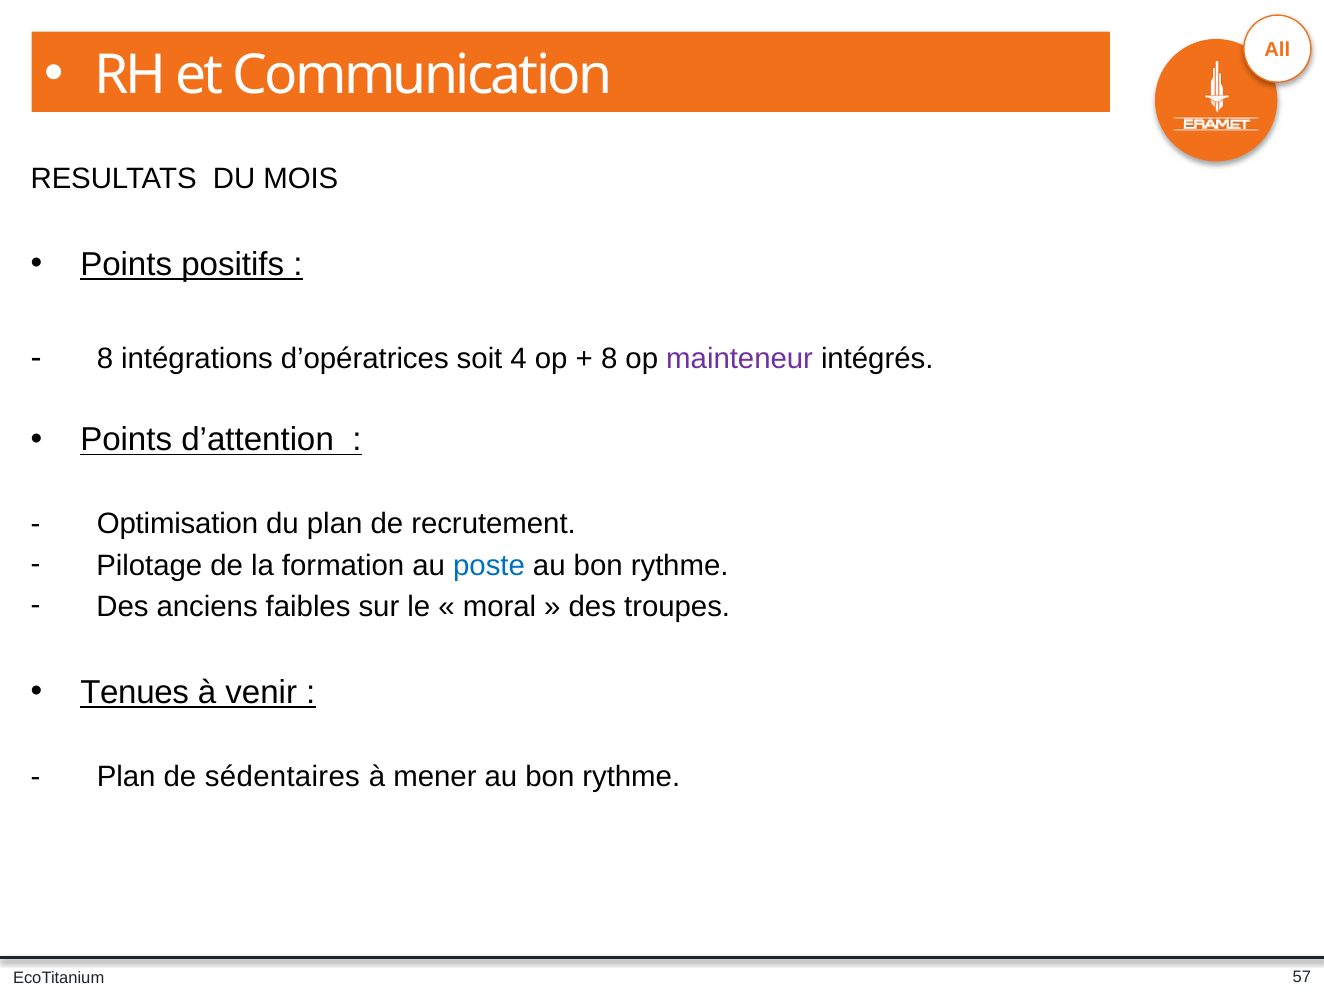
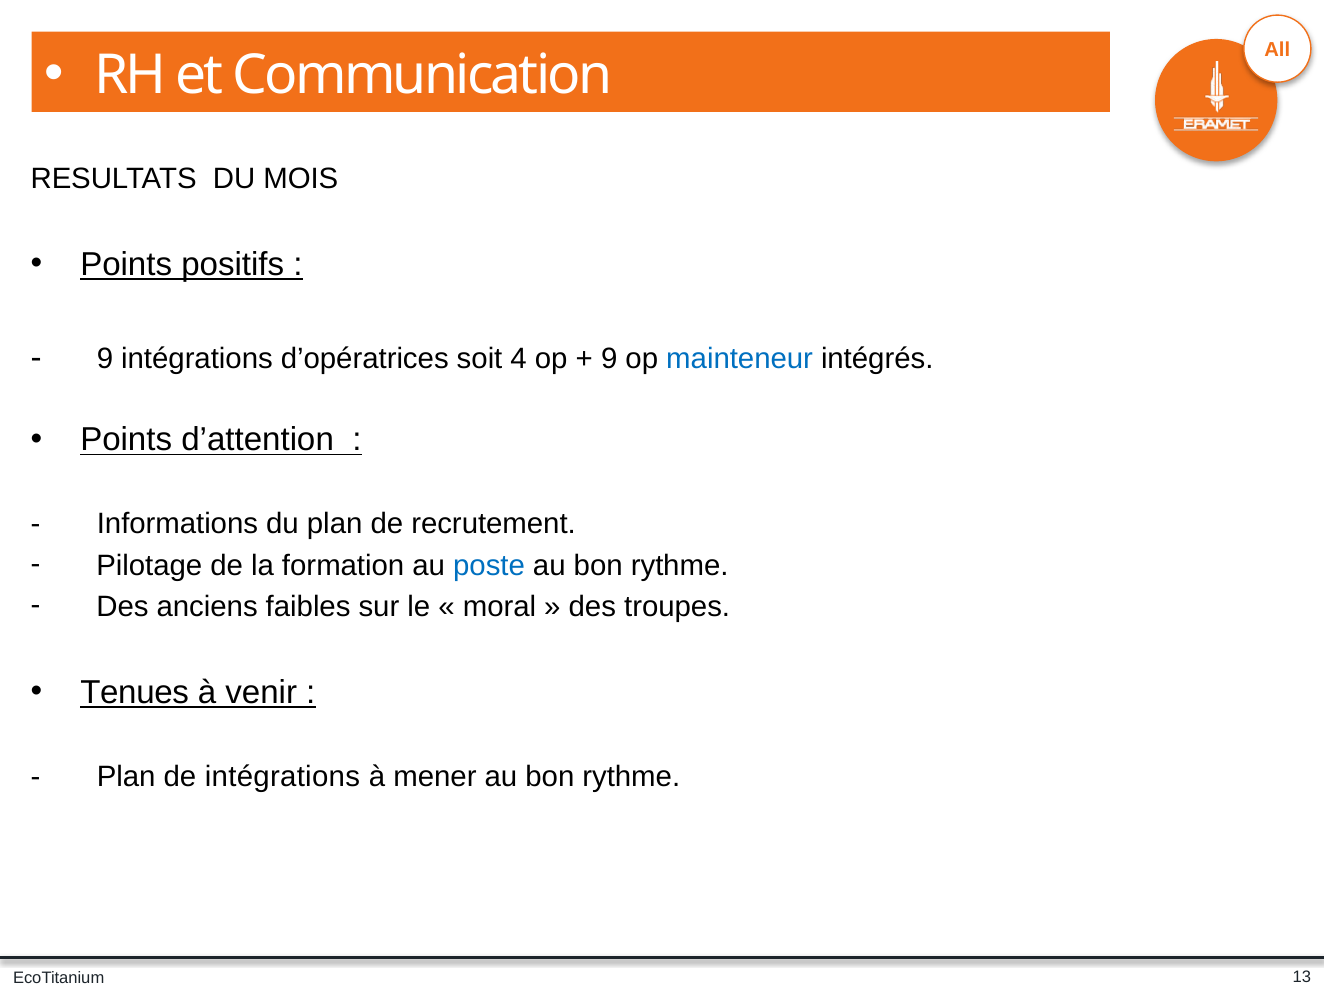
8 at (105, 359): 8 -> 9
8 at (609, 359): 8 -> 9
mainteneur colour: purple -> blue
Optimisation: Optimisation -> Informations
de sédentaires: sédentaires -> intégrations
57: 57 -> 13
